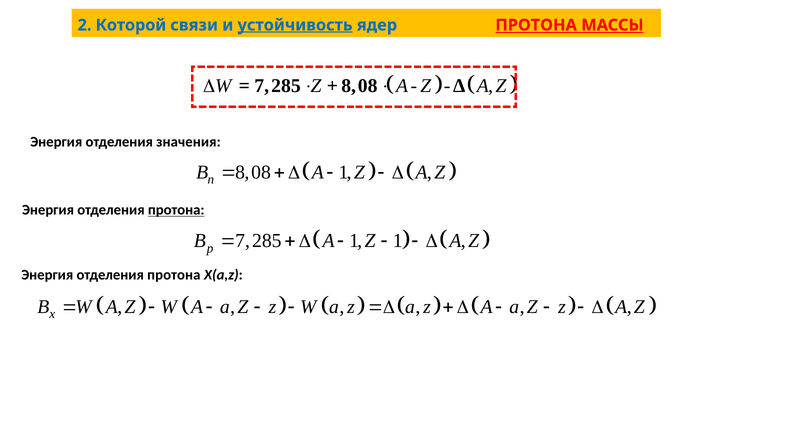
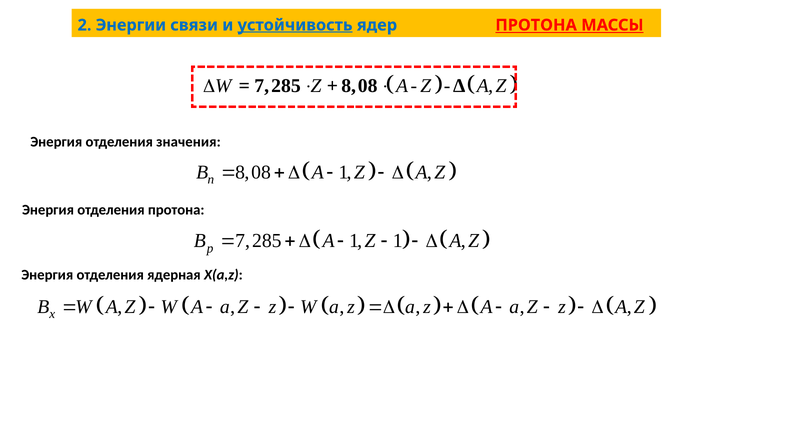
Которой: Которой -> Энергии
протона at (176, 210) underline: present -> none
протона at (174, 275): протона -> ядерная
